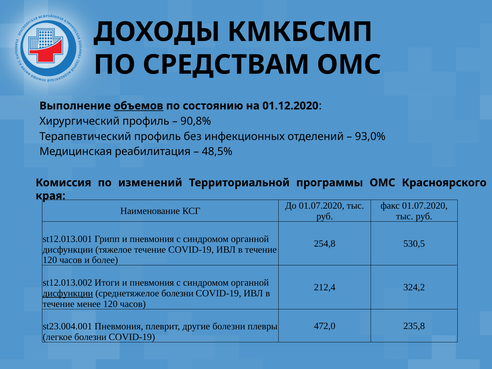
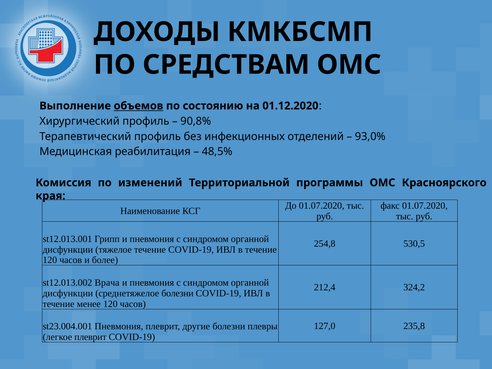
Итоги: Итоги -> Врача
дисфункции at (68, 293) underline: present -> none
472,0: 472,0 -> 127,0
легкое болезни: болезни -> плеврит
